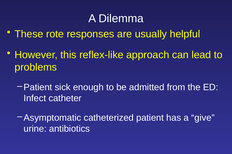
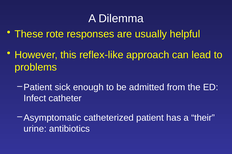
give: give -> their
